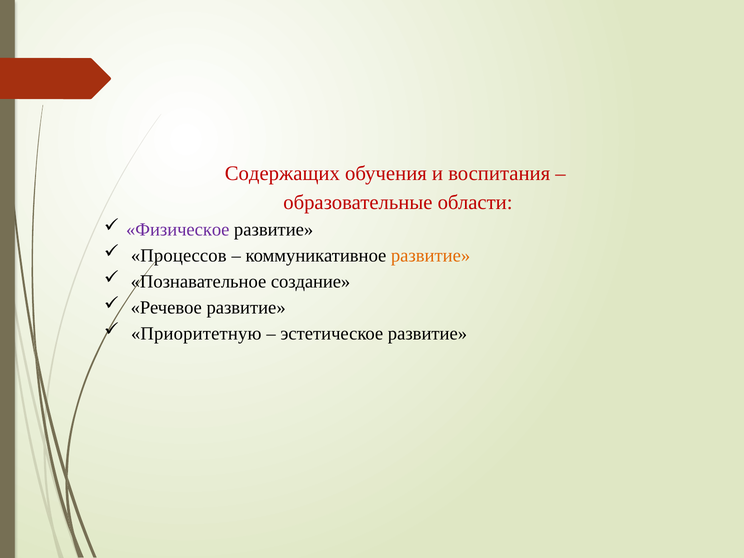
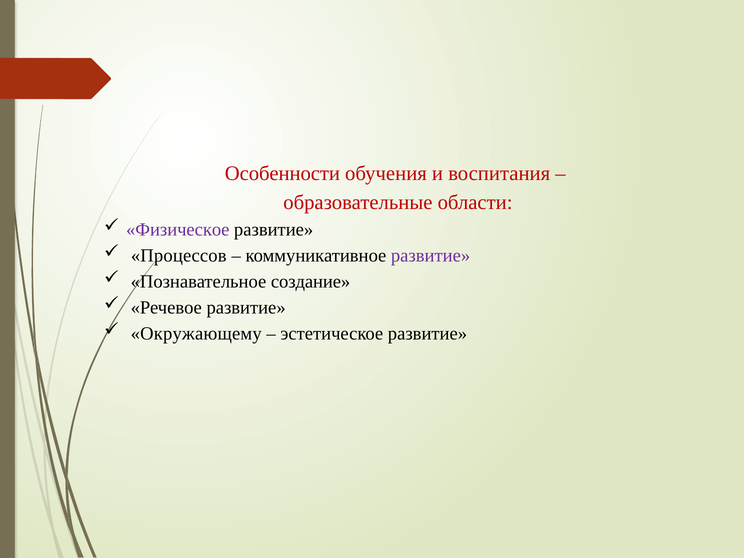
Содержащих: Содержащих -> Особенности
развитие at (431, 256) colour: orange -> purple
Приоритетную: Приоритетную -> Окружающему
